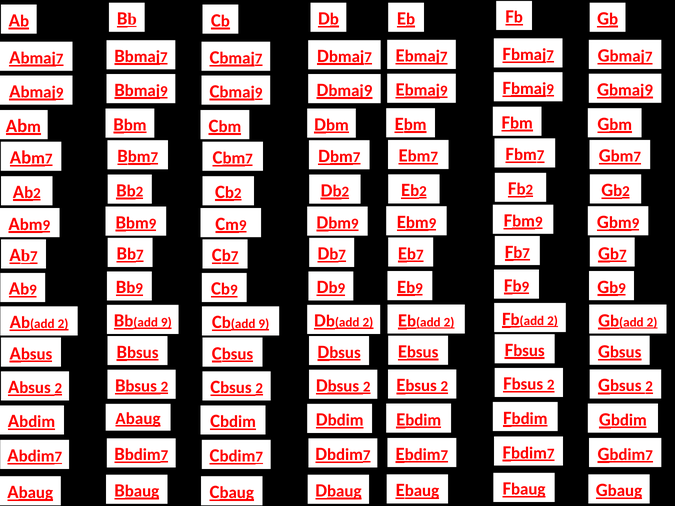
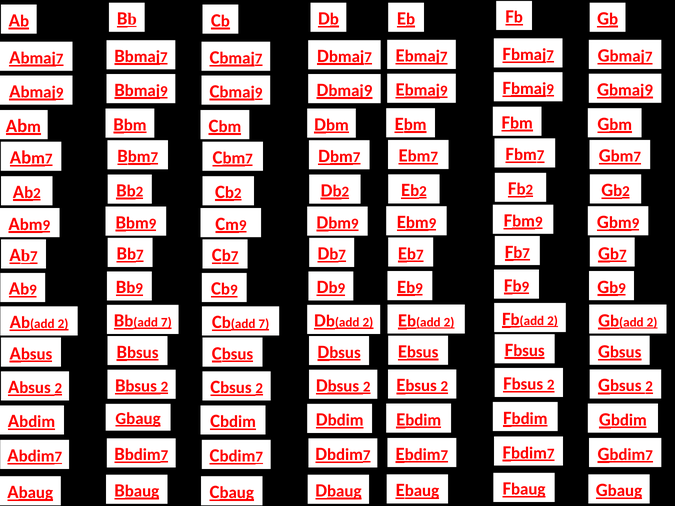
9 at (166, 323): 9 -> 7
9 at (264, 324): 9 -> 7
Abaug at (138, 419): Abaug -> Gbaug
